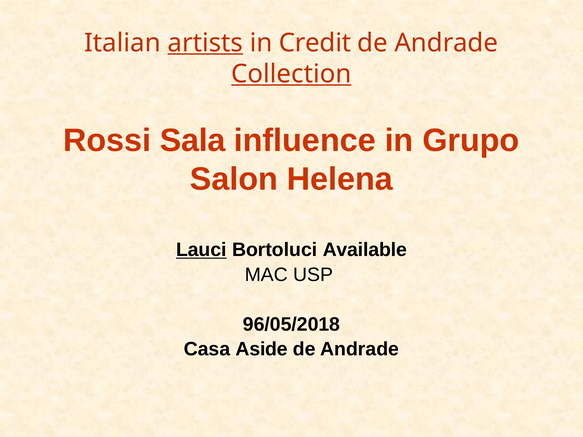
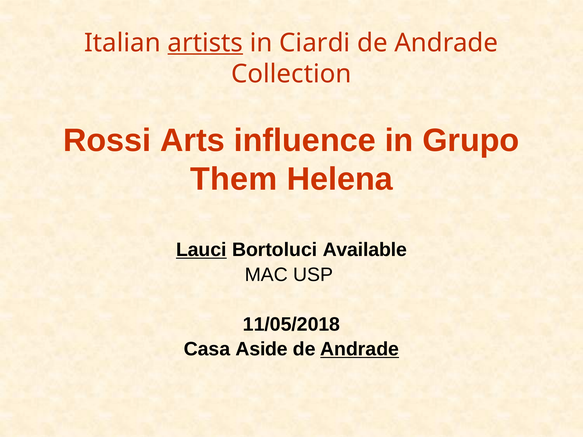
Credit: Credit -> Ciardi
Collection underline: present -> none
Sala: Sala -> Arts
Salon: Salon -> Them
96/05/2018: 96/05/2018 -> 11/05/2018
Andrade at (360, 349) underline: none -> present
